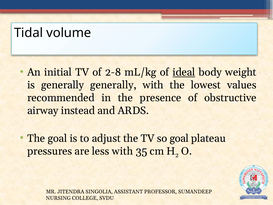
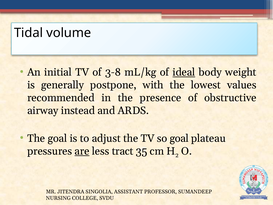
2-8: 2-8 -> 3-8
generally generally: generally -> postpone
are underline: none -> present
less with: with -> tract
